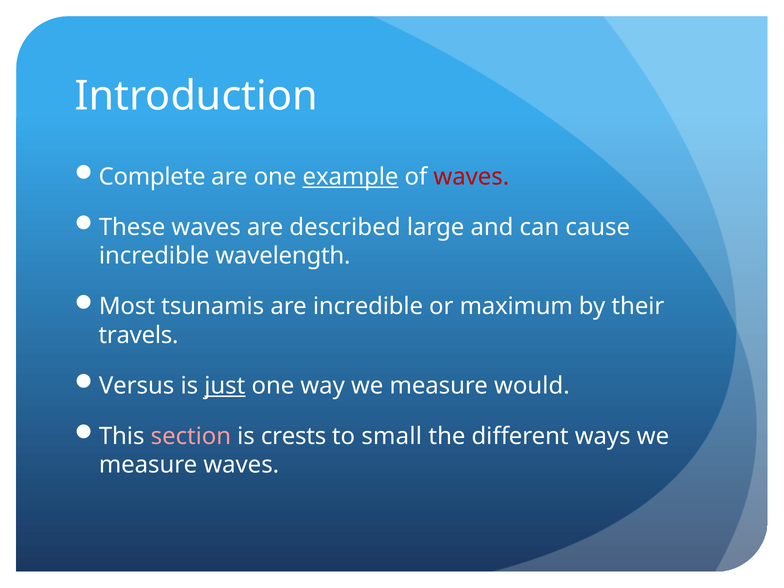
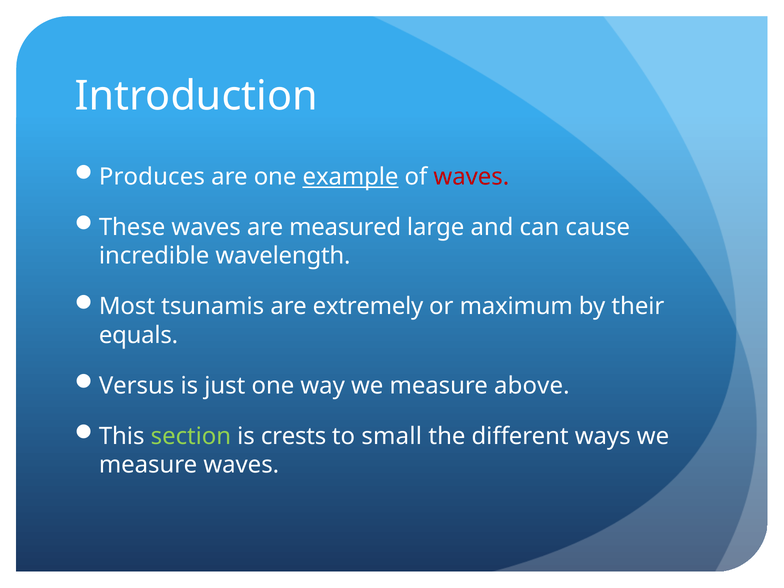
Complete: Complete -> Produces
described: described -> measured
are incredible: incredible -> extremely
travels: travels -> equals
just underline: present -> none
would: would -> above
section colour: pink -> light green
